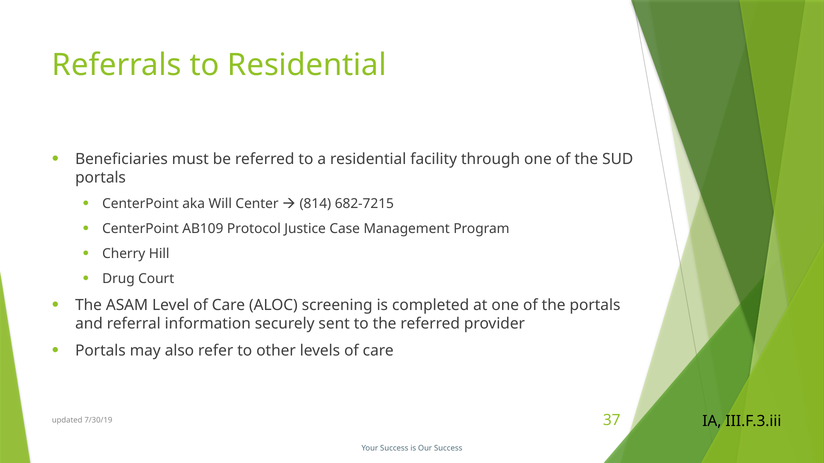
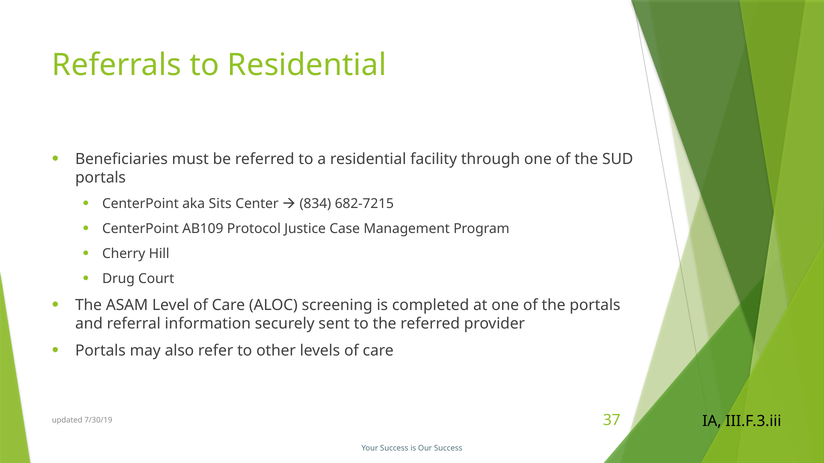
Will: Will -> Sits
814: 814 -> 834
